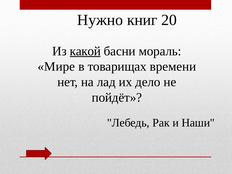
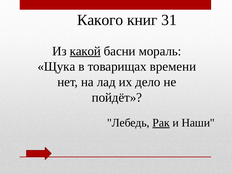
Нужно: Нужно -> Какого
20: 20 -> 31
Мире: Мире -> Щука
Рак underline: none -> present
